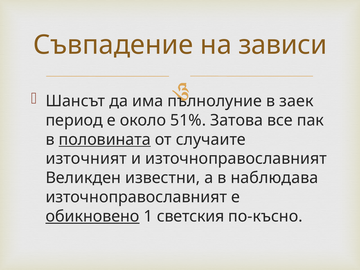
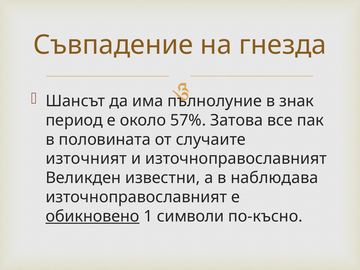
зависи: зависи -> гнезда
заек: заек -> знак
51%: 51% -> 57%
половината underline: present -> none
светския: светския -> символи
